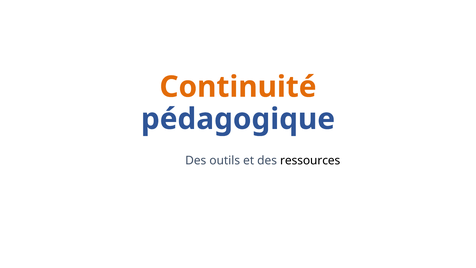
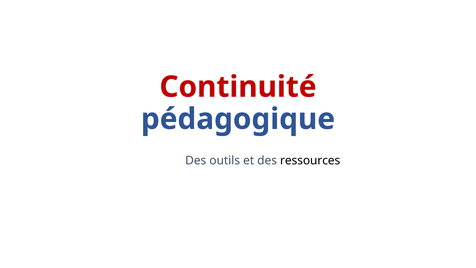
Continuité colour: orange -> red
